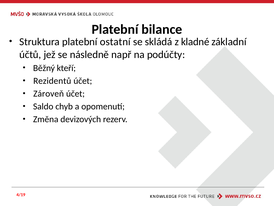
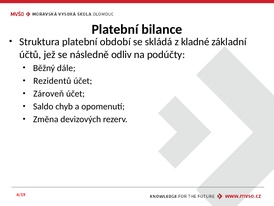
ostatní: ostatní -> období
např: např -> odliv
kteří: kteří -> dále
